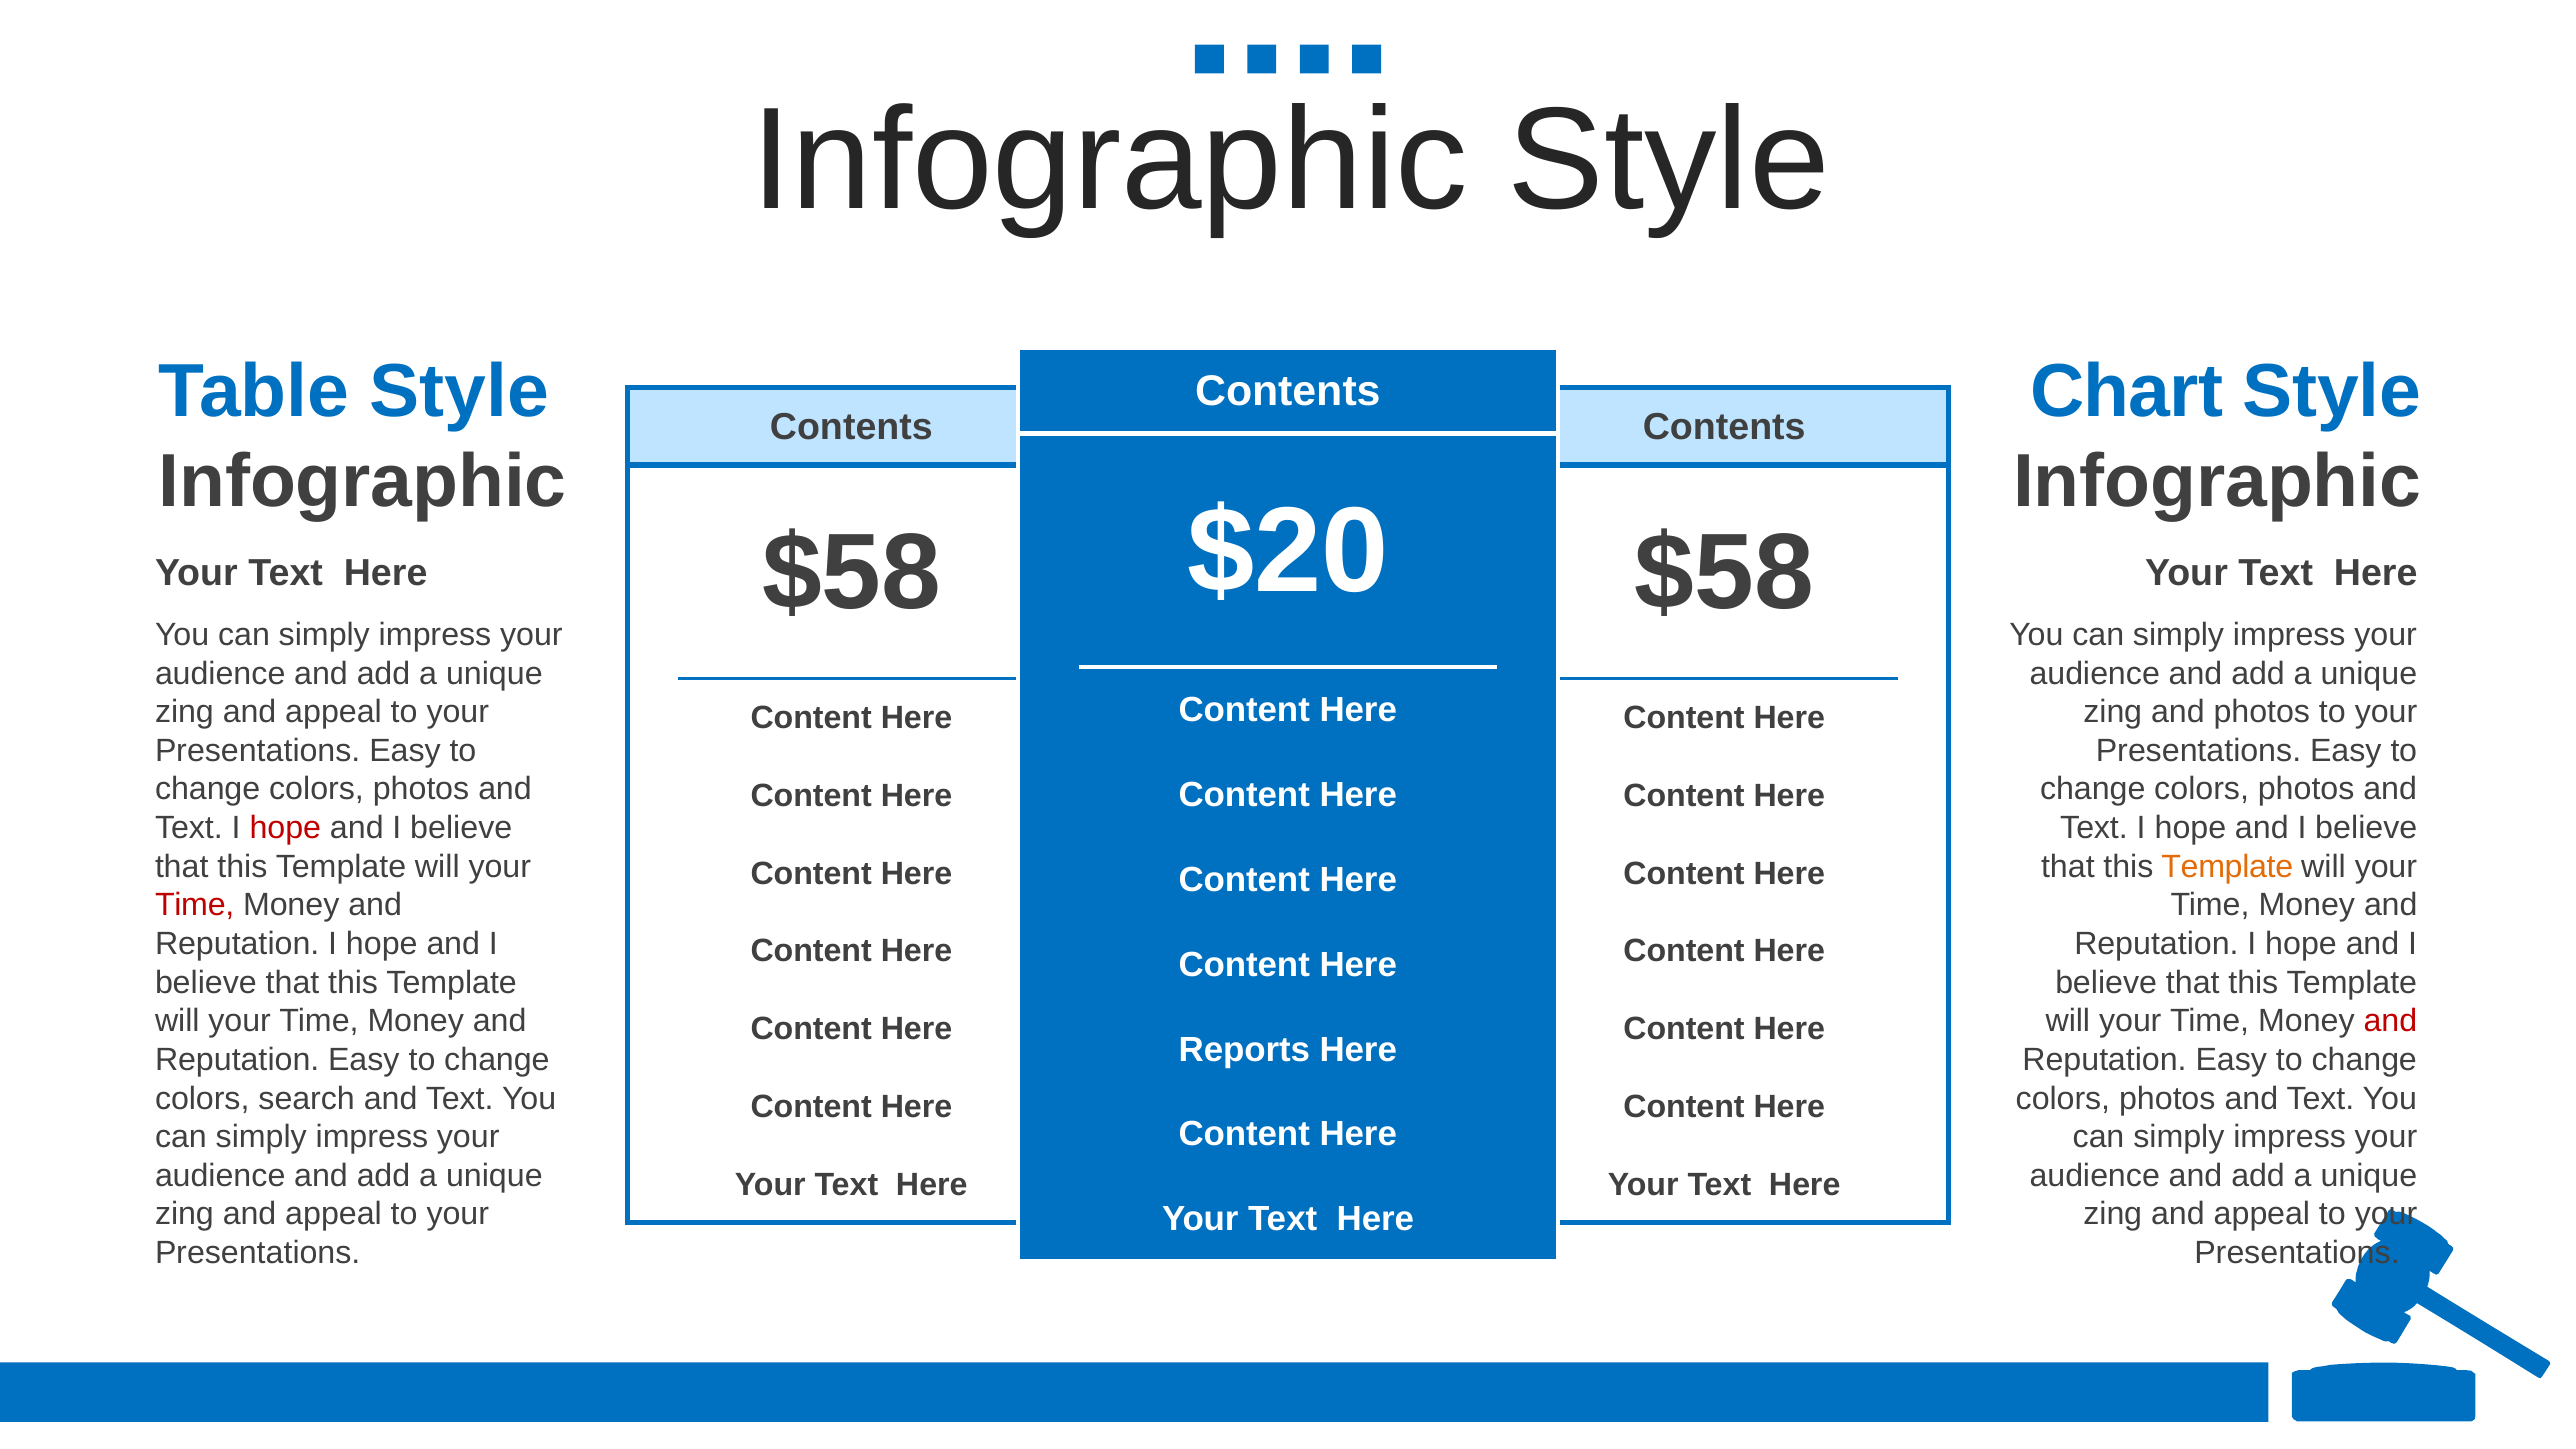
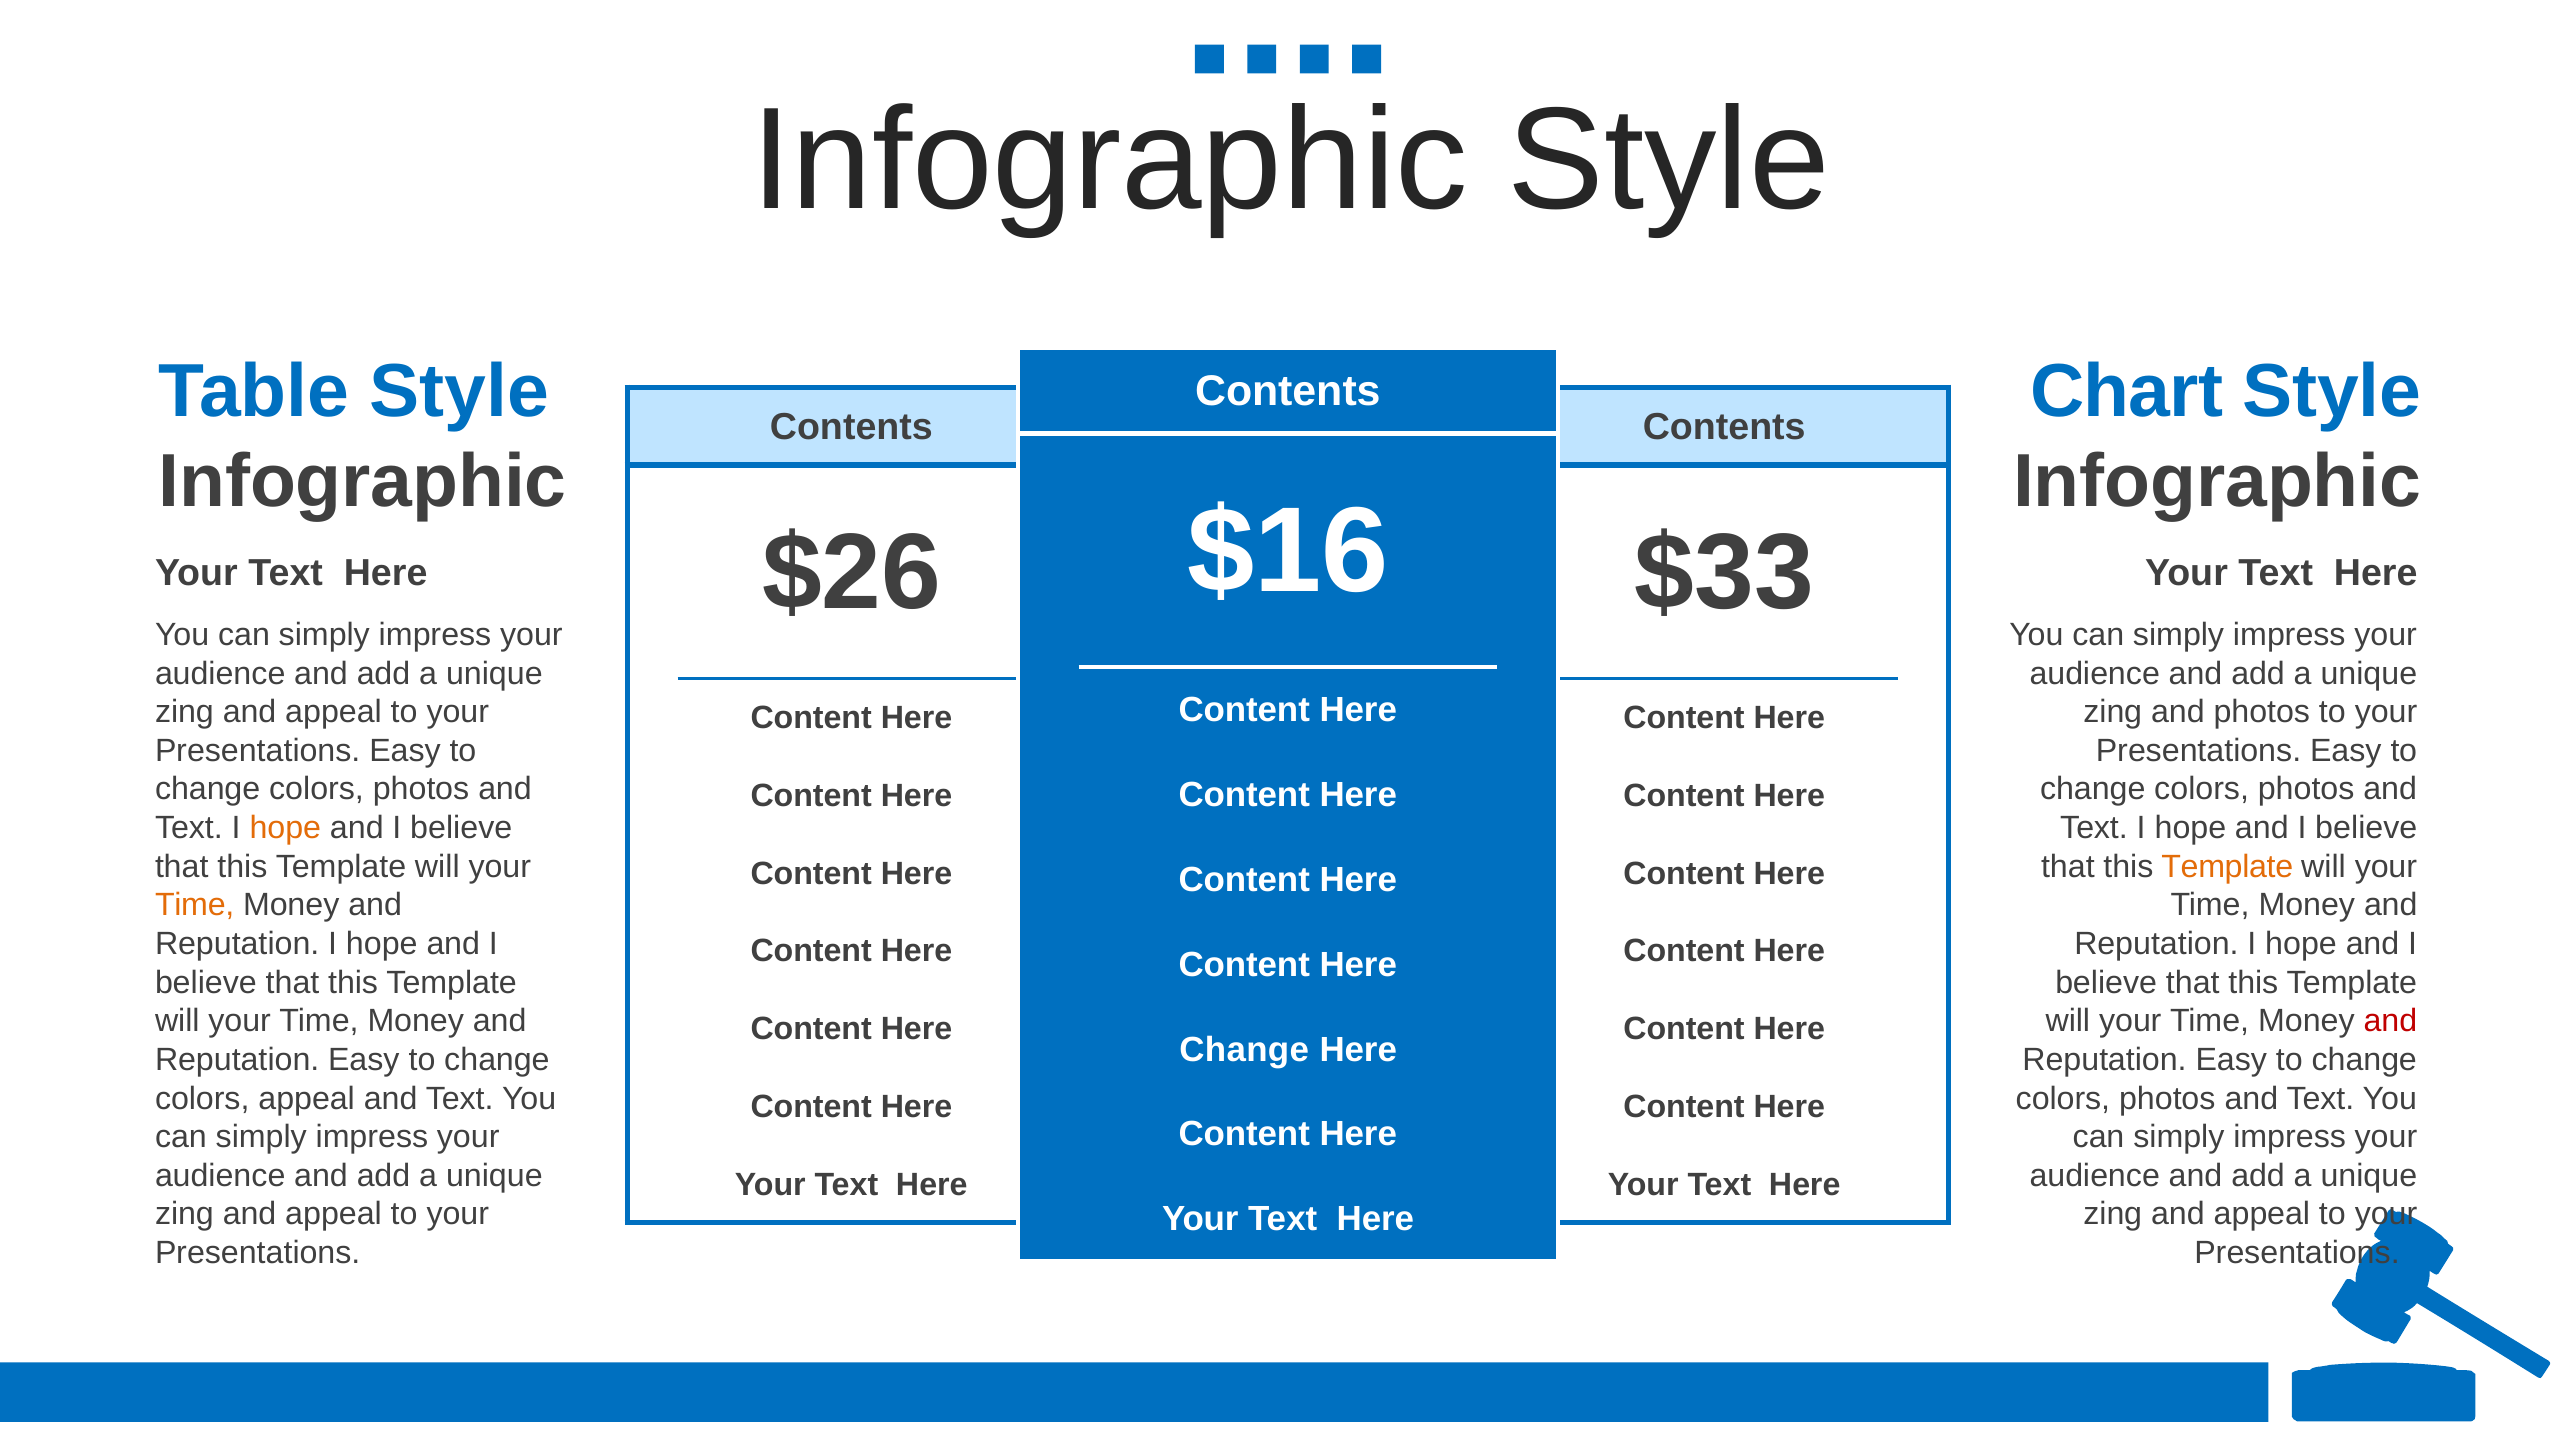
$20: $20 -> $16
$58 at (852, 573): $58 -> $26
$58 at (1724, 573): $58 -> $33
hope at (285, 828) colour: red -> orange
Time at (195, 905) colour: red -> orange
Reports at (1244, 1049): Reports -> Change
colors search: search -> appeal
